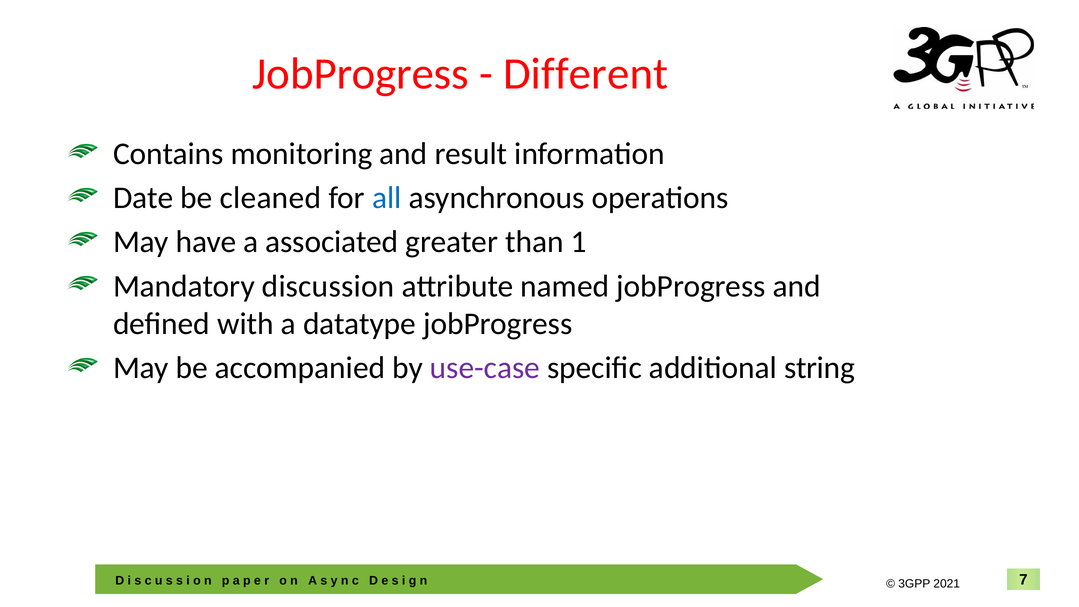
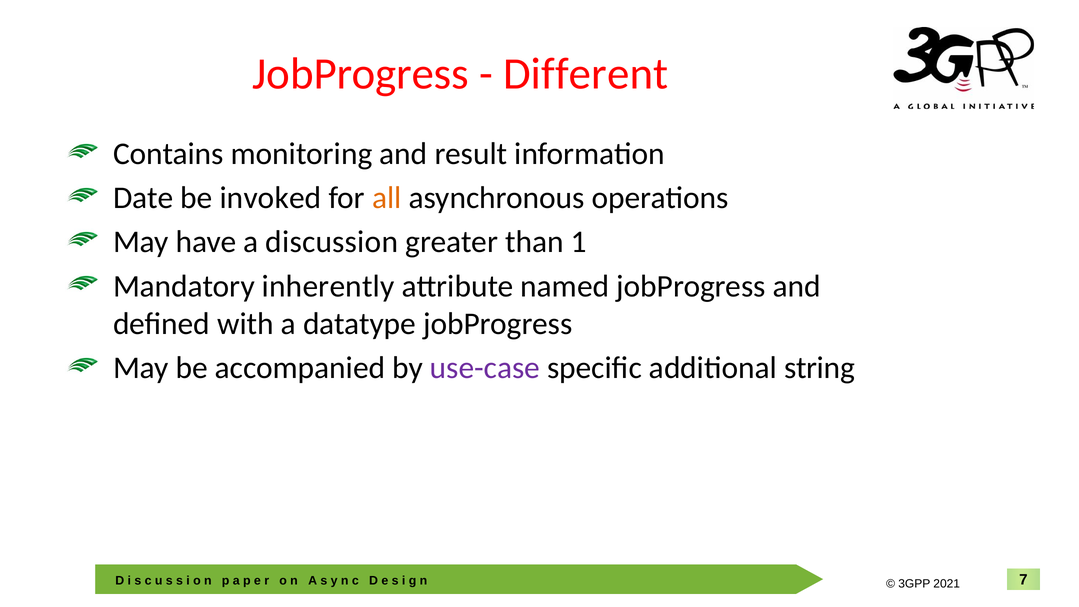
cleaned: cleaned -> invoked
all colour: blue -> orange
associated: associated -> discussion
discussion: discussion -> inherently
